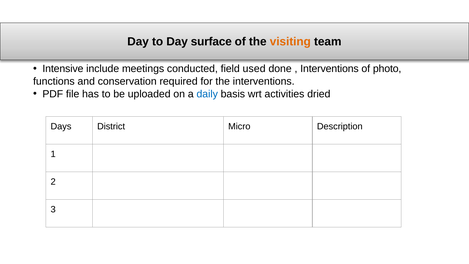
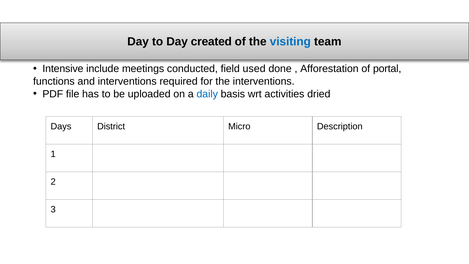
surface: surface -> created
visiting colour: orange -> blue
Interventions at (329, 69): Interventions -> Afforestation
photo: photo -> portal
and conservation: conservation -> interventions
